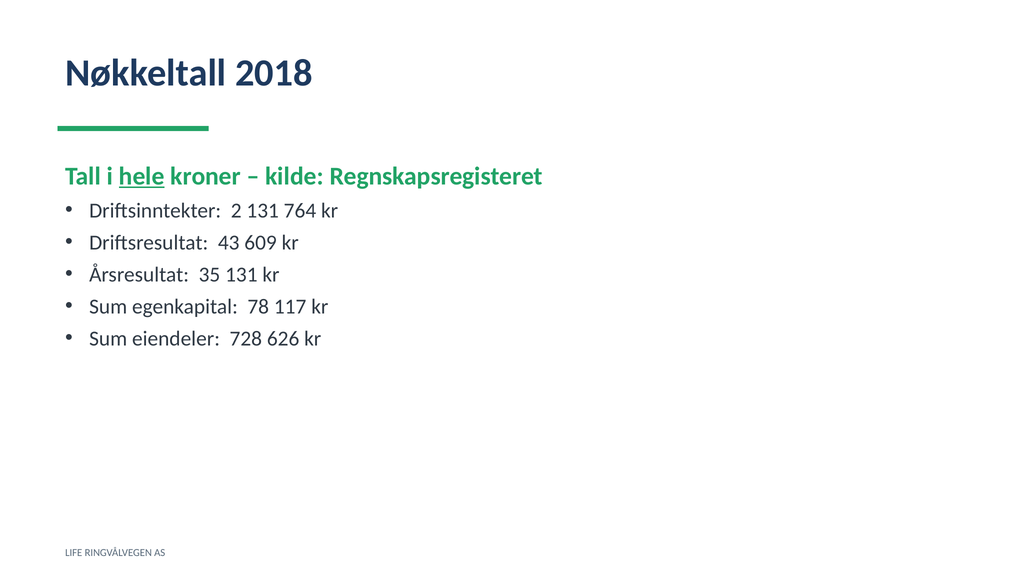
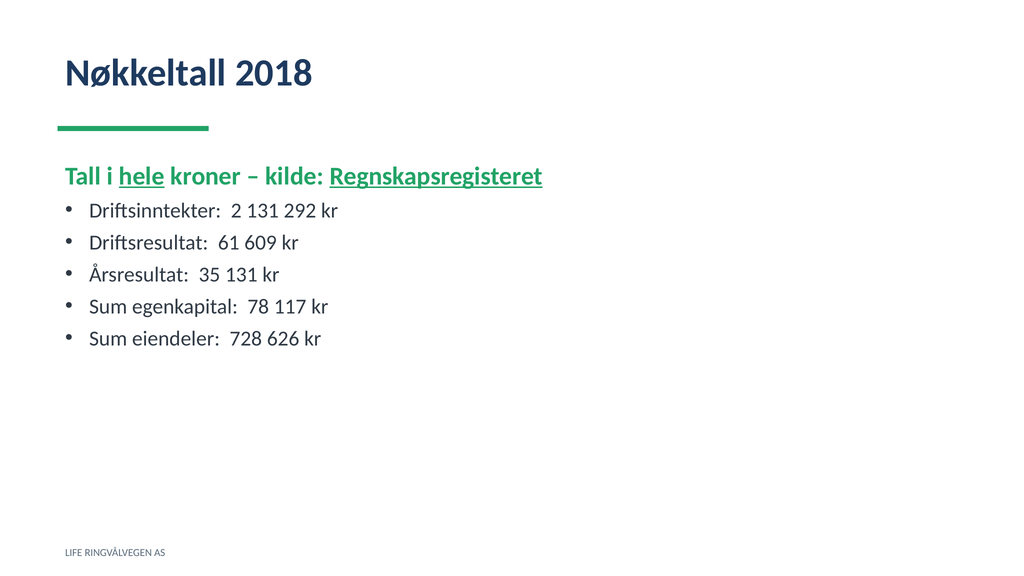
Regnskapsregisteret underline: none -> present
764: 764 -> 292
43: 43 -> 61
